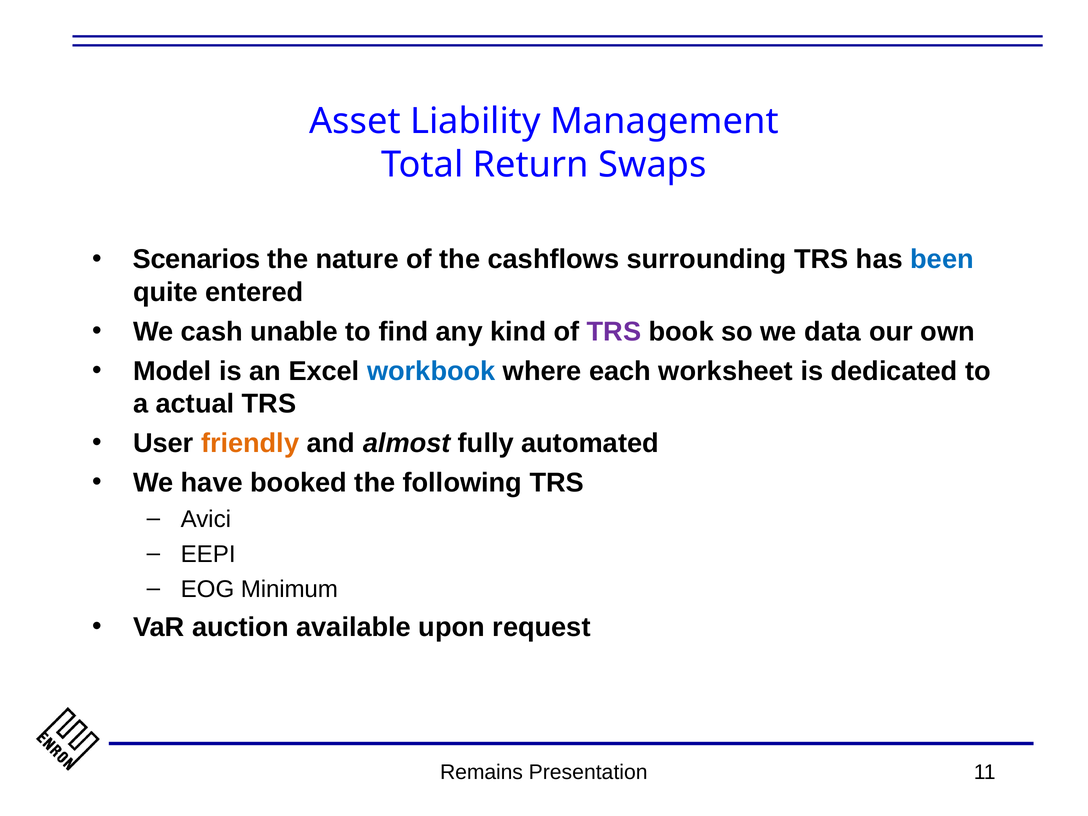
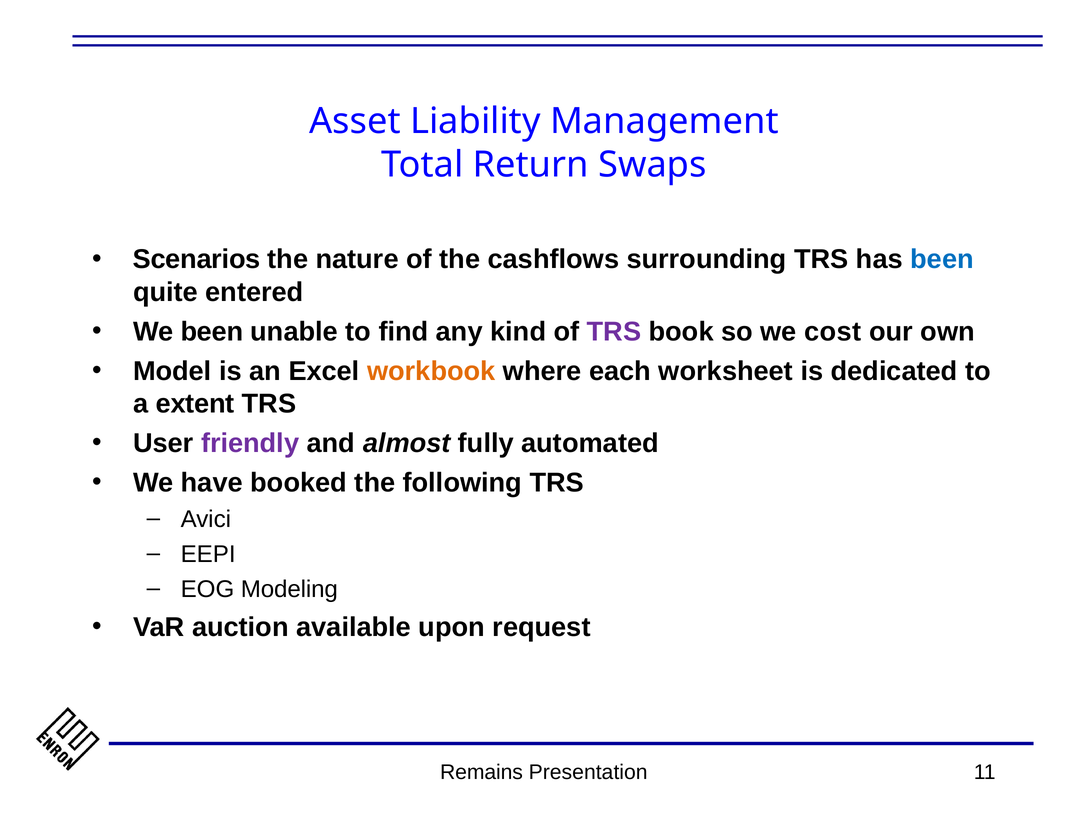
We cash: cash -> been
data: data -> cost
workbook colour: blue -> orange
actual: actual -> extent
friendly colour: orange -> purple
Minimum: Minimum -> Modeling
